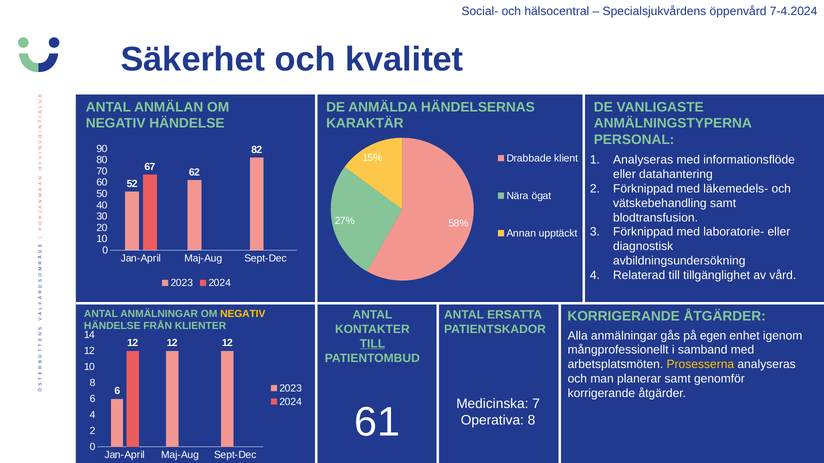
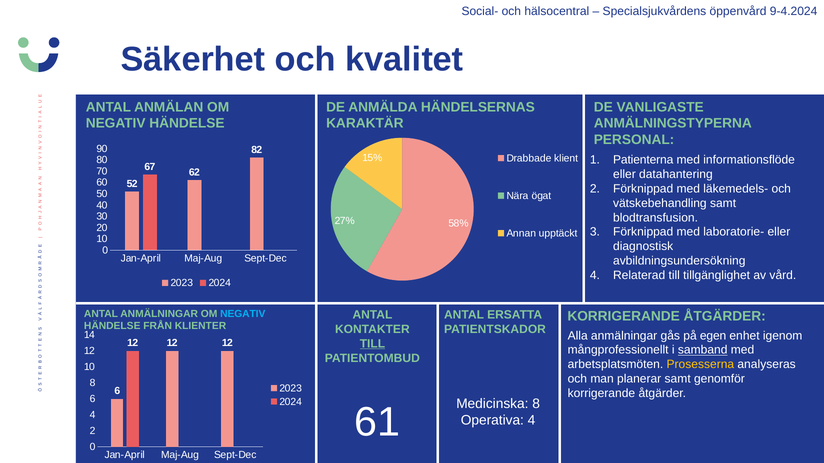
7-4.2024: 7-4.2024 -> 9-4.2024
Analyseras at (643, 160): Analyseras -> Patienterna
NEGATIV at (243, 314) colour: yellow -> light blue
samband underline: none -> present
Medicinska 7: 7 -> 8
Operativa 8: 8 -> 4
